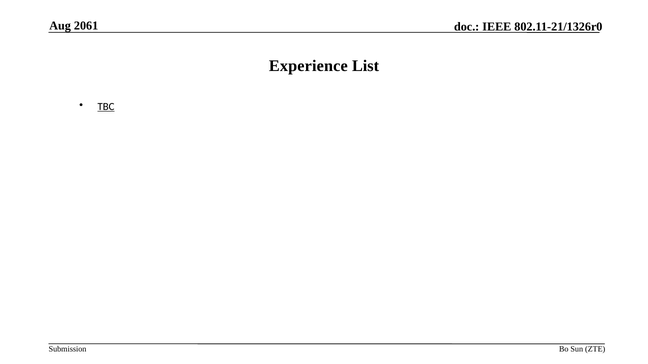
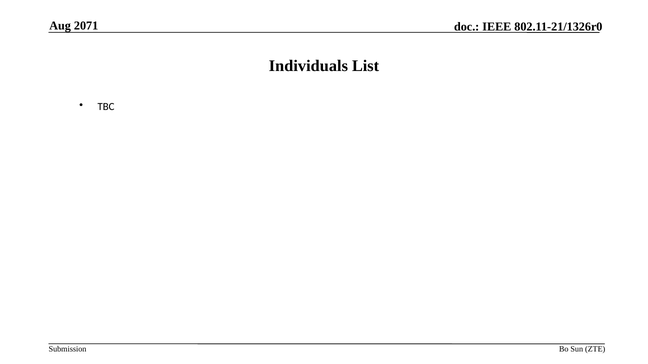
2061: 2061 -> 2071
Experience: Experience -> Individuals
TBC underline: present -> none
